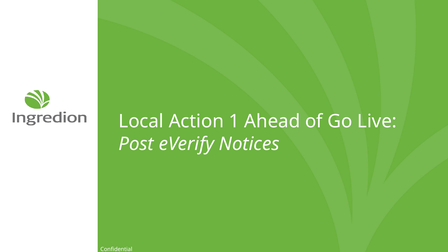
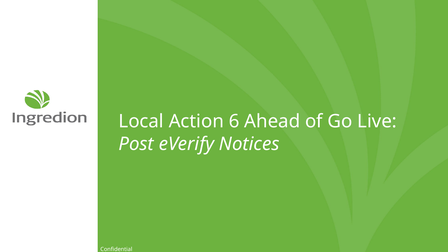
1: 1 -> 6
